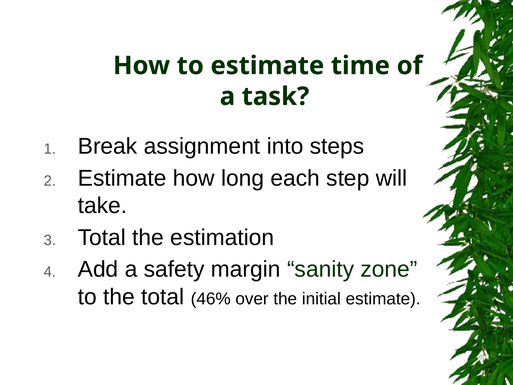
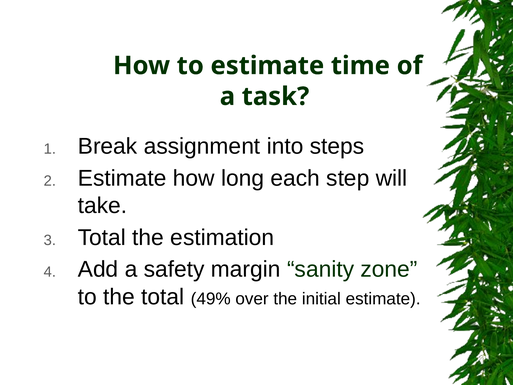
46%: 46% -> 49%
